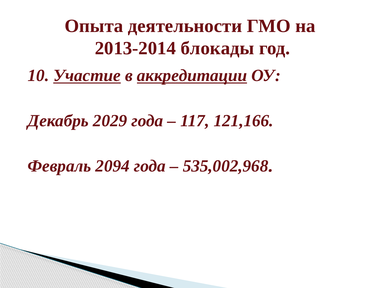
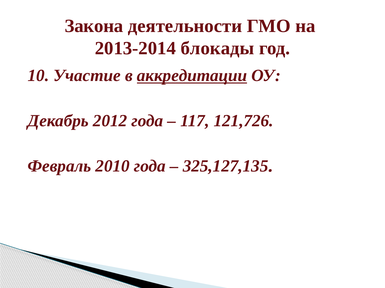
Опыта: Опыта -> Закона
Участие underline: present -> none
2029: 2029 -> 2012
121,166: 121,166 -> 121,726
2094: 2094 -> 2010
535,002,968: 535,002,968 -> 325,127,135
